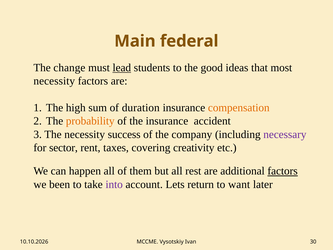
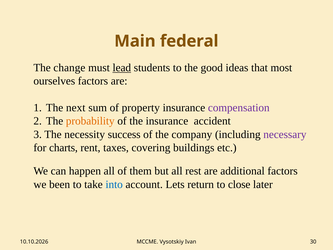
necessity at (54, 81): necessity -> ourselves
high: high -> next
duration: duration -> property
compensation colour: orange -> purple
sector: sector -> charts
creativity: creativity -> buildings
factors at (283, 171) underline: present -> none
into colour: purple -> blue
want: want -> close
